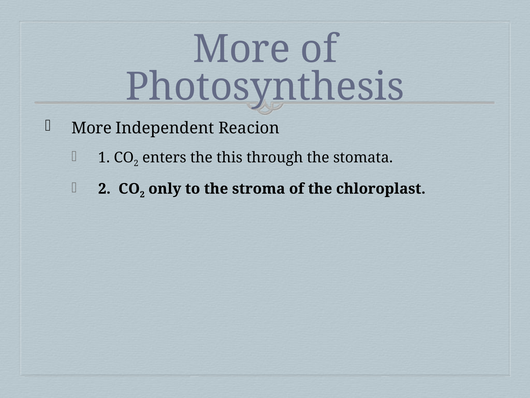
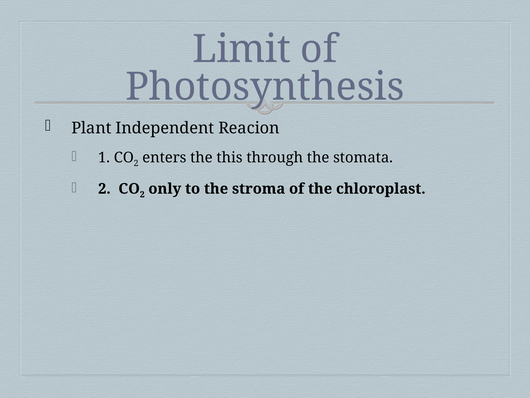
More at (242, 49): More -> Limit
More at (92, 128): More -> Plant
